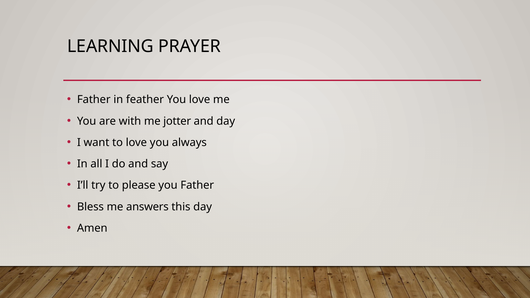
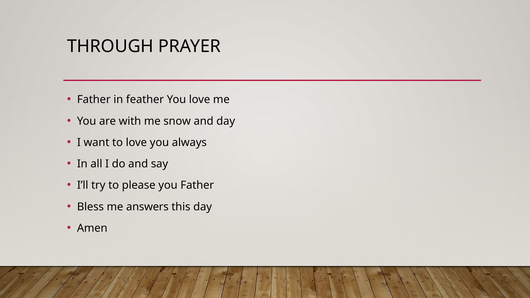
LEARNING: LEARNING -> THROUGH
jotter: jotter -> snow
